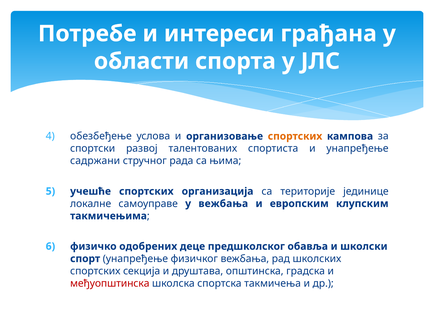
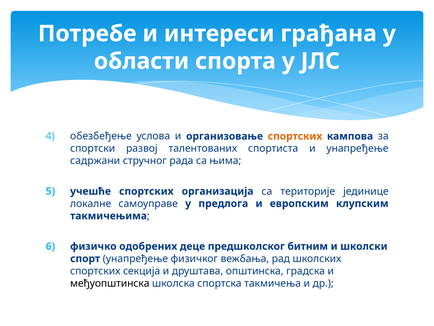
у вежбања: вежбања -> предлога
обавља: обавља -> битним
међуопштинска colour: red -> black
